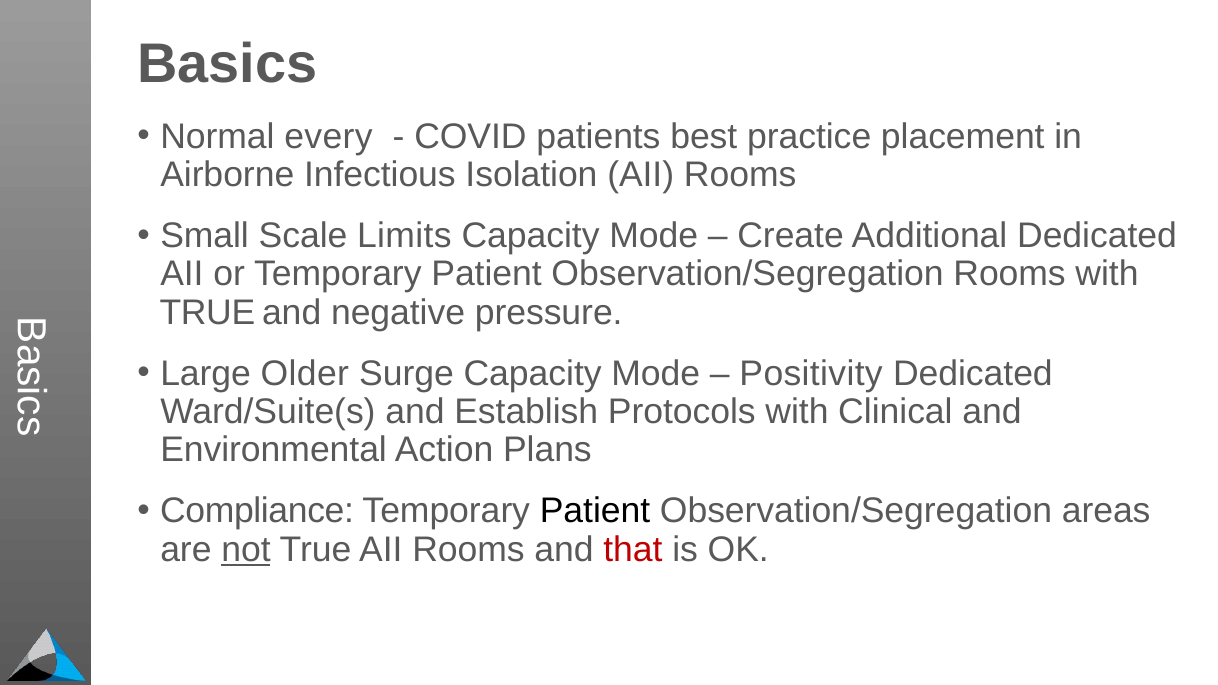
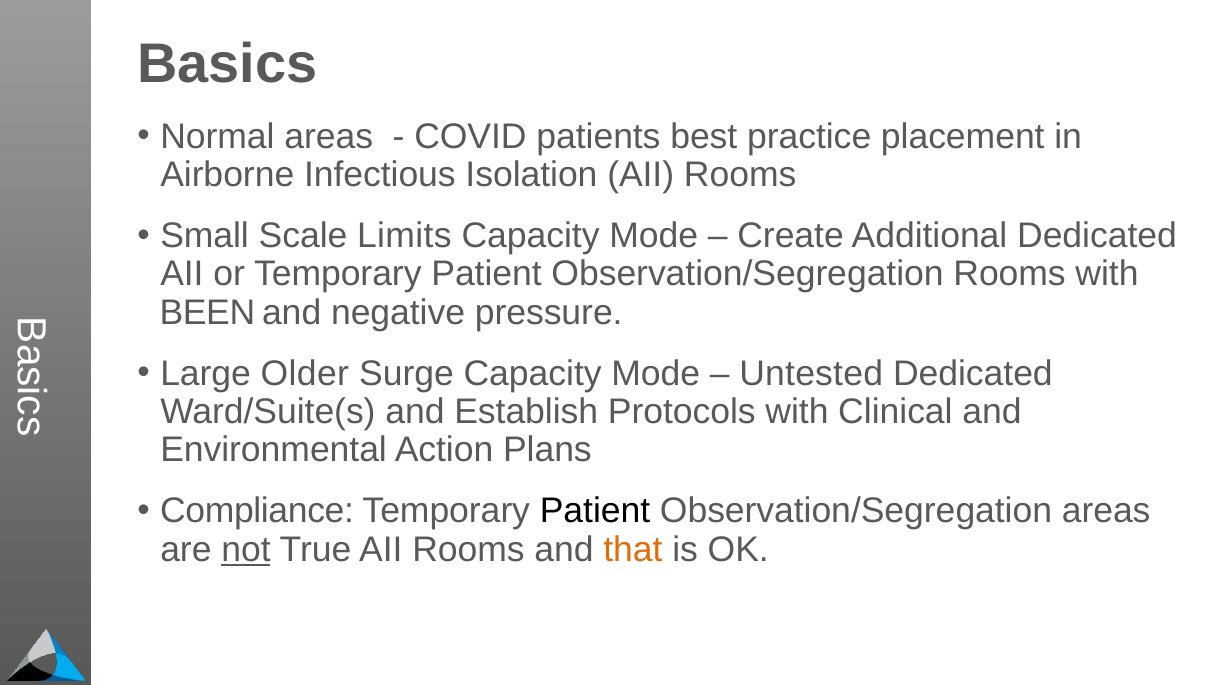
Normal every: every -> areas
TRUE at (207, 312): TRUE -> BEEN
Positivity: Positivity -> Untested
that colour: red -> orange
